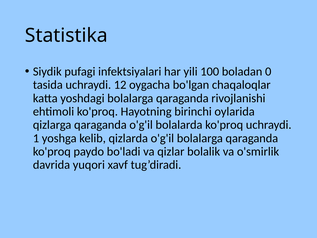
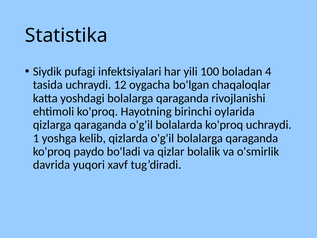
0: 0 -> 4
